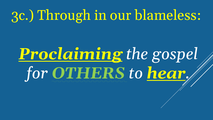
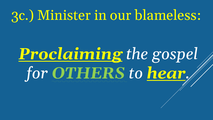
Through: Through -> Minister
